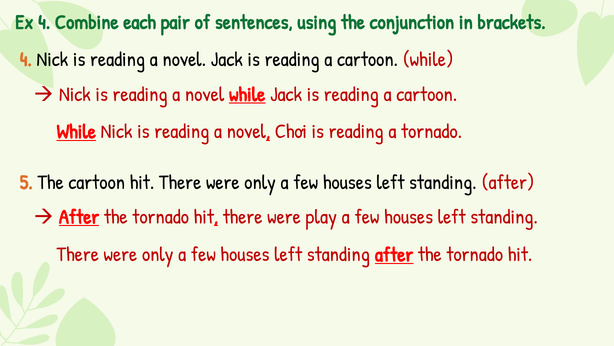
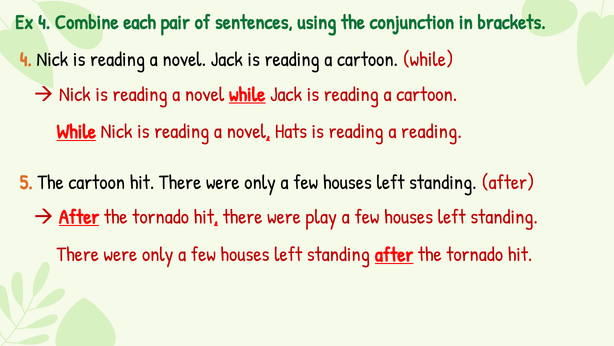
Chơi: Chơi -> Hats
a tornado: tornado -> reading
